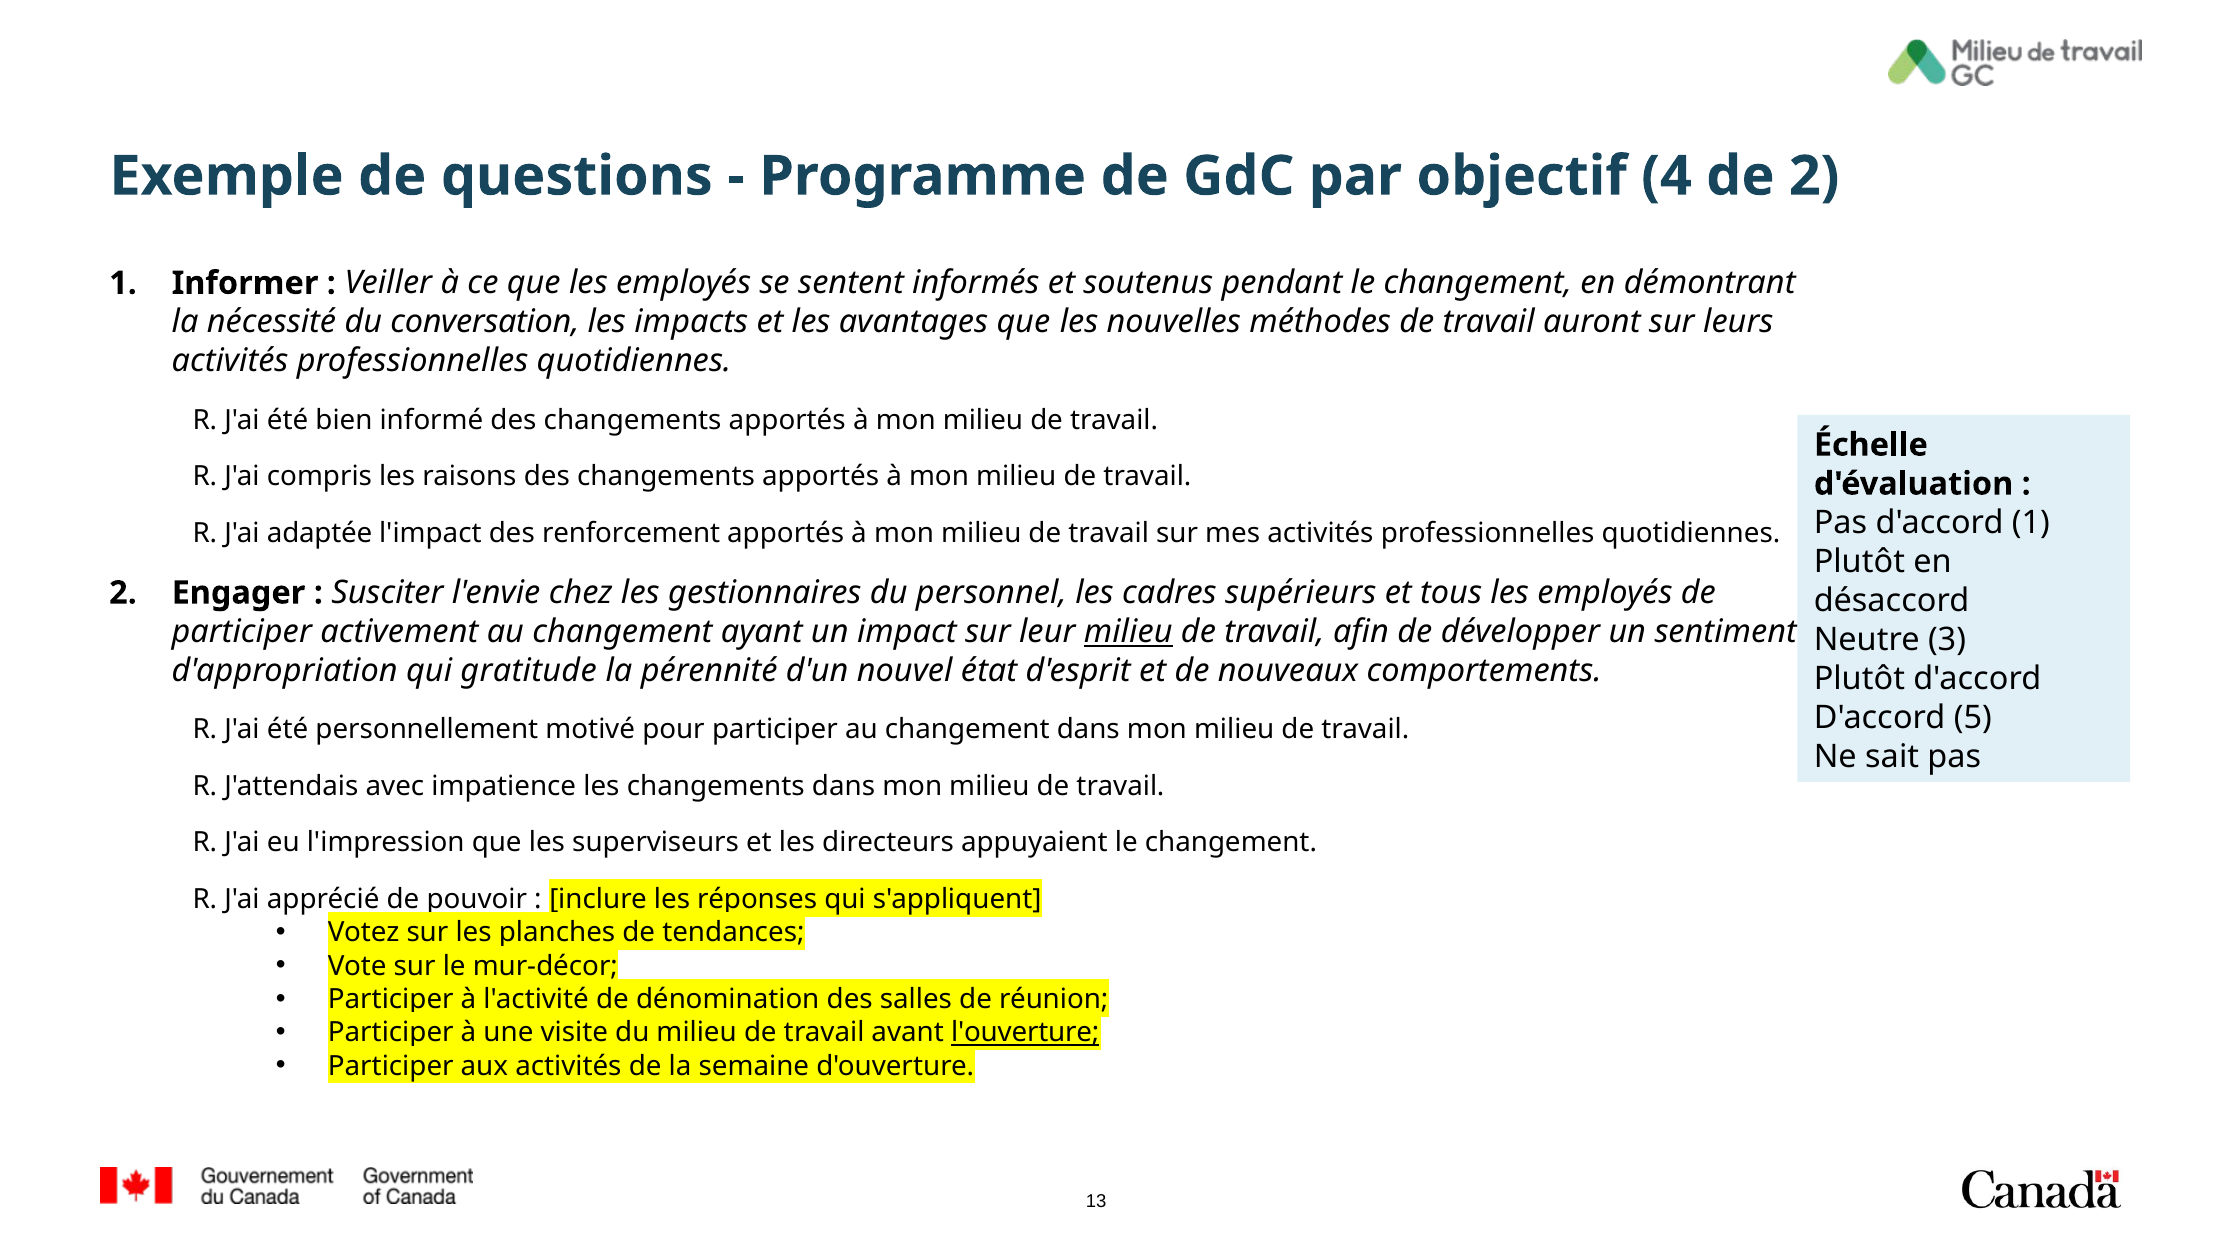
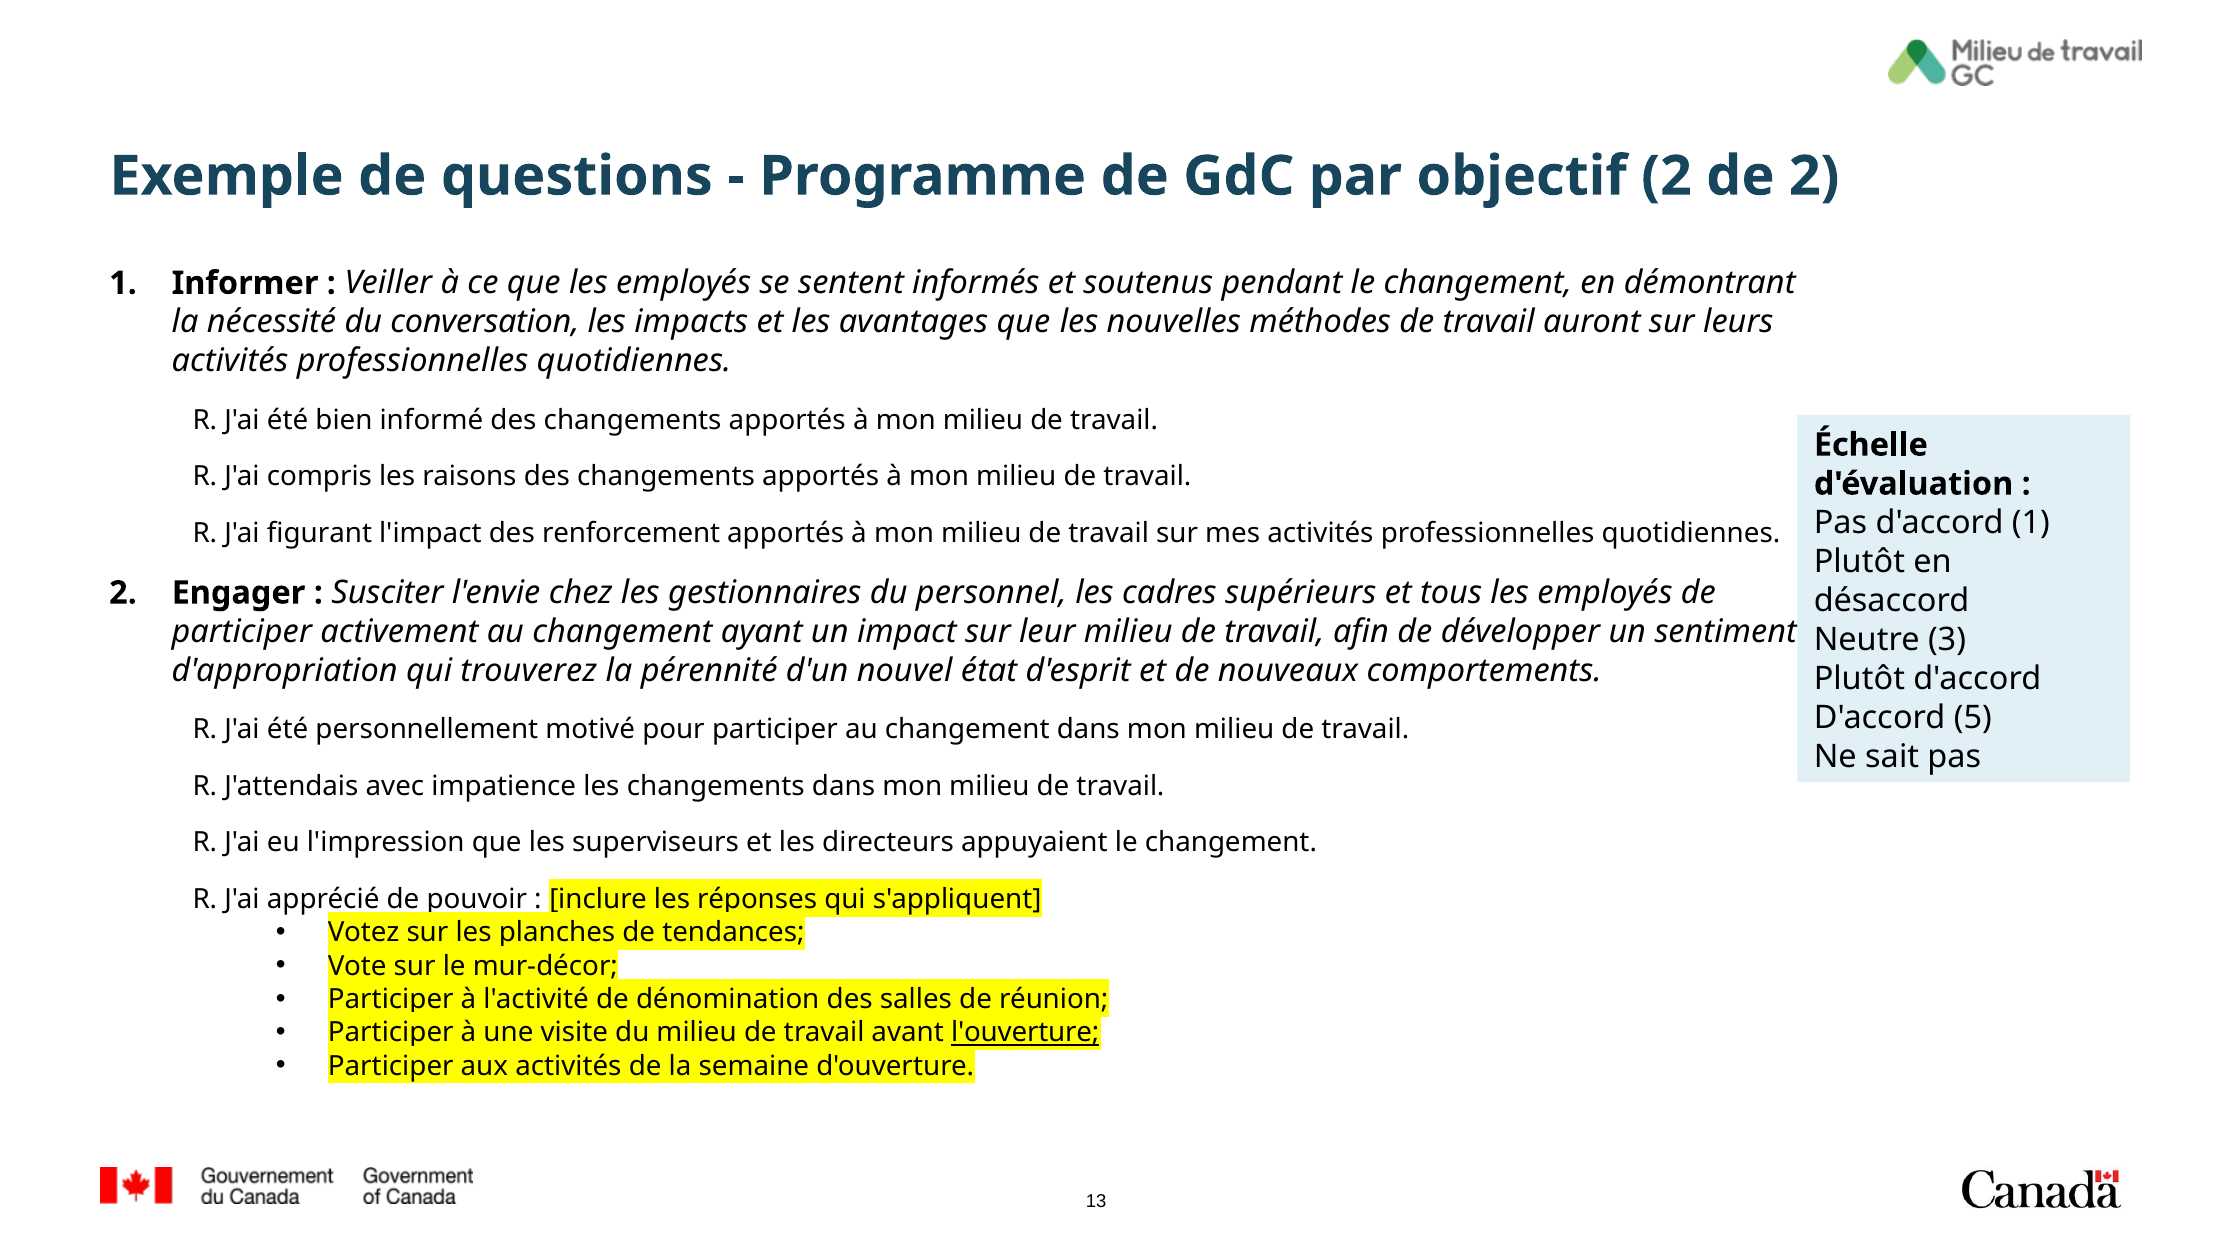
objectif 4: 4 -> 2
adaptée: adaptée -> figurant
milieu at (1128, 631) underline: present -> none
gratitude: gratitude -> trouverez
